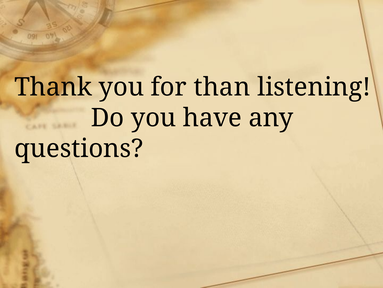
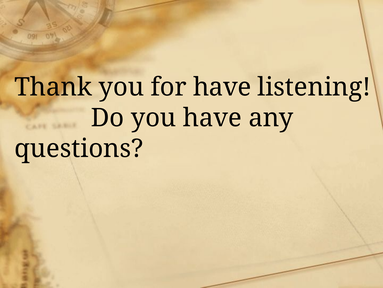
for than: than -> have
